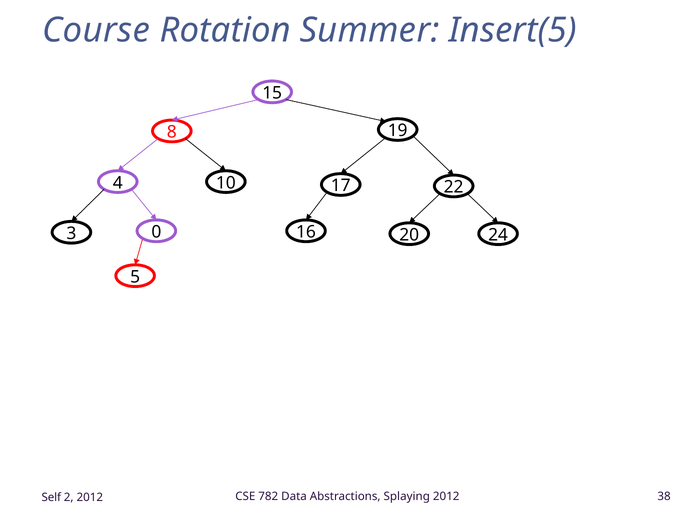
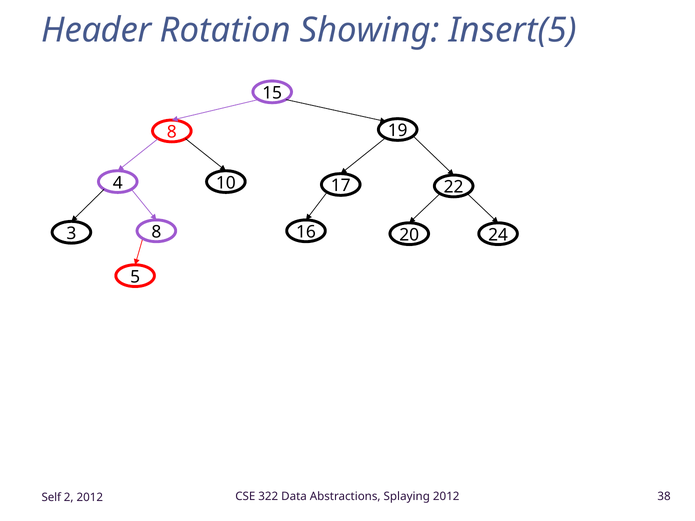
Course: Course -> Header
Summer: Summer -> Showing
3 0: 0 -> 8
782: 782 -> 322
